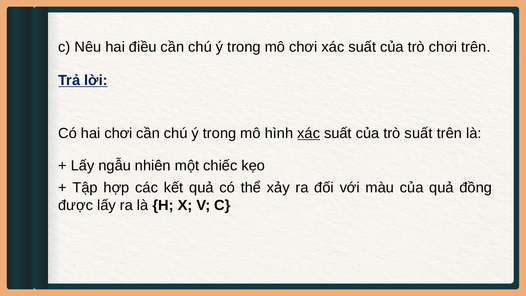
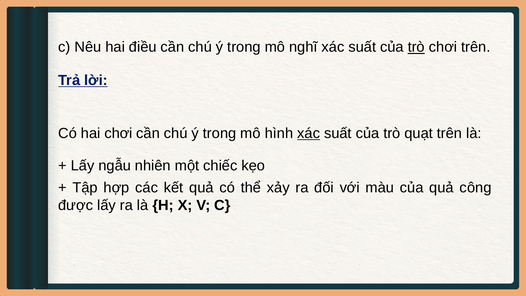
mô chơi: chơi -> nghĩ
trò at (416, 47) underline: none -> present
trò suất: suất -> quạt
đồng: đồng -> công
